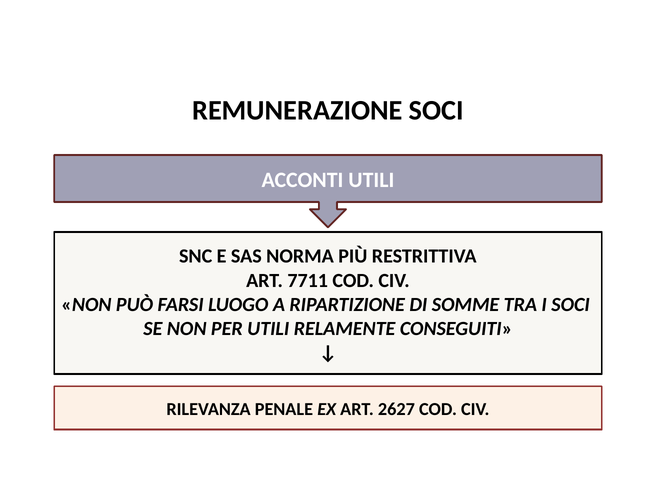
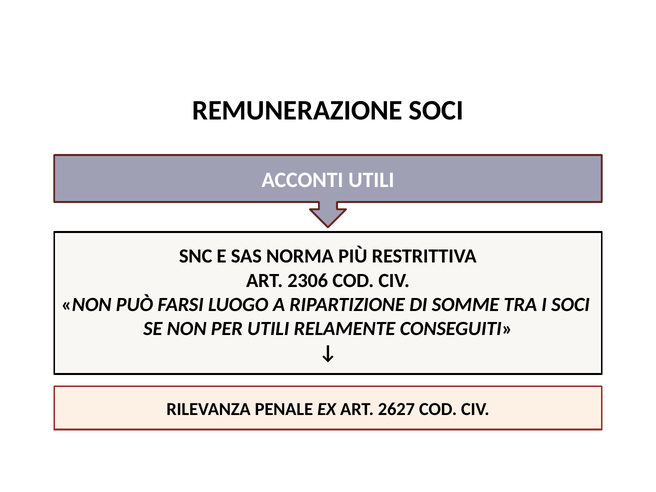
7711: 7711 -> 2306
